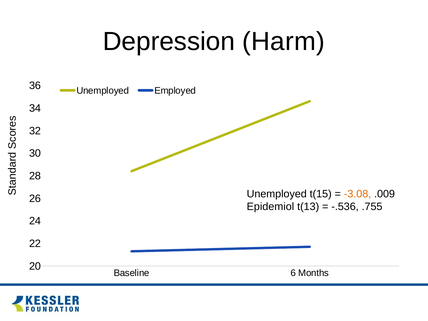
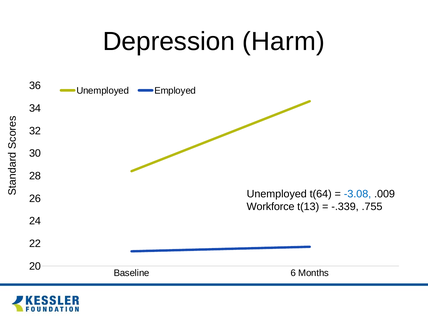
t(15: t(15 -> t(64
-3.08 colour: orange -> blue
Epidemiol: Epidemiol -> Workforce
-.536: -.536 -> -.339
